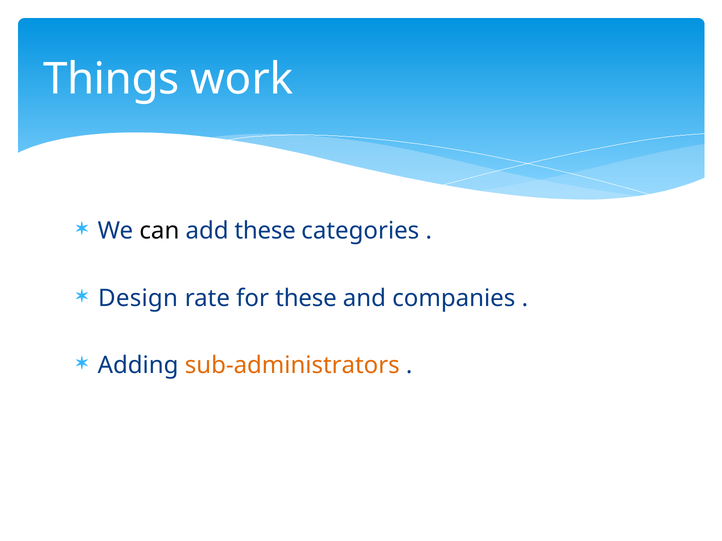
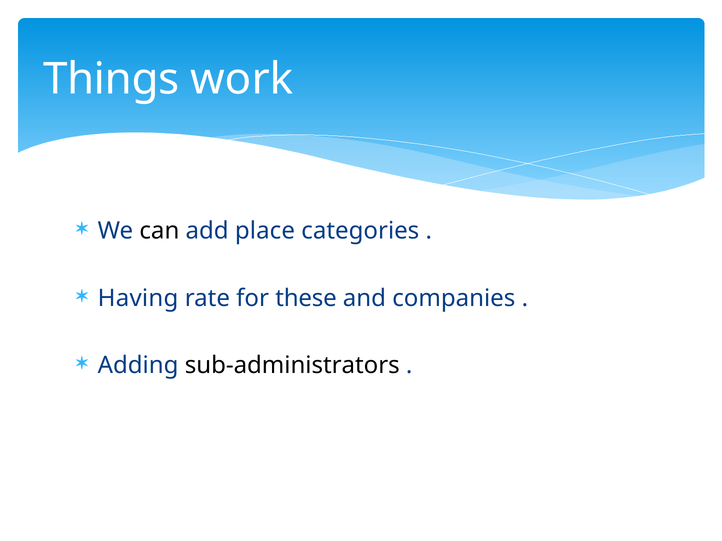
add these: these -> place
Design: Design -> Having
sub-administrators colour: orange -> black
